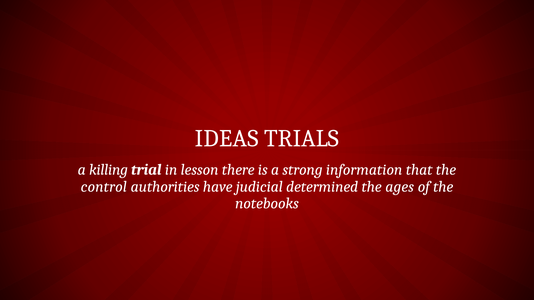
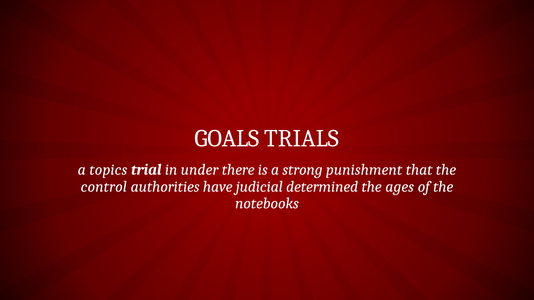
IDEAS: IDEAS -> GOALS
killing: killing -> topics
lesson: lesson -> under
information: information -> punishment
